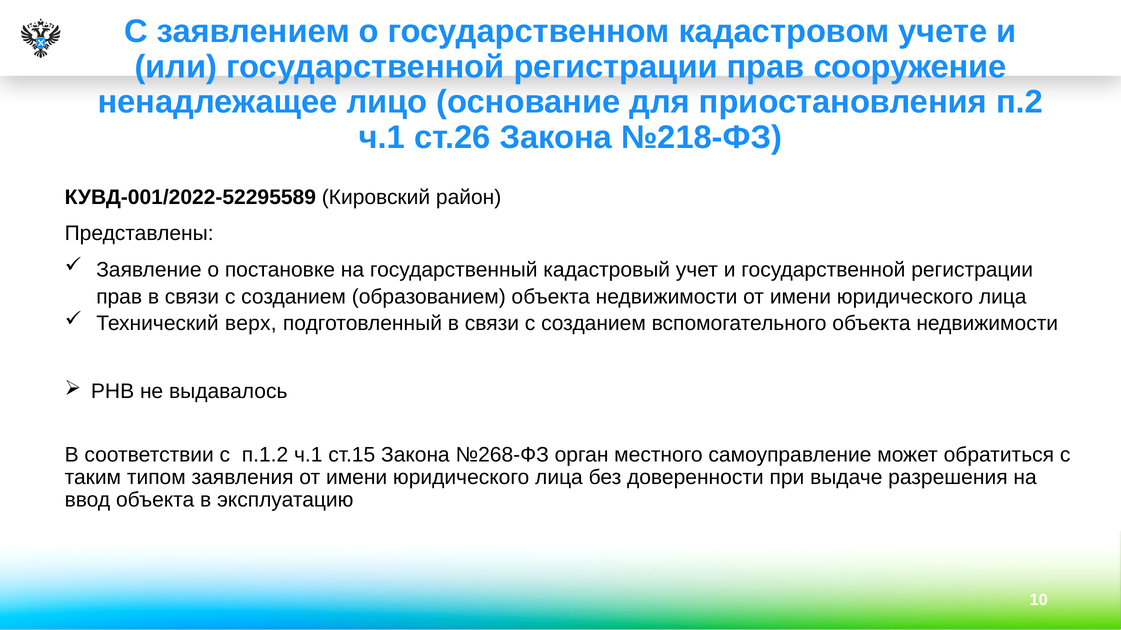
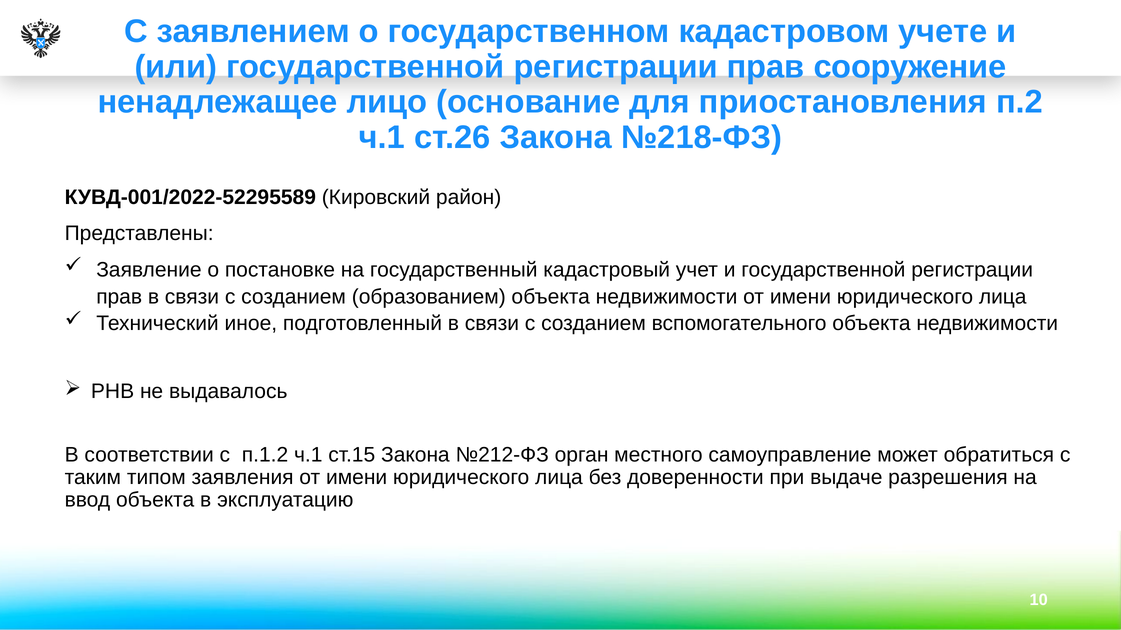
верх: верх -> иное
№268-ФЗ: №268-ФЗ -> №212-ФЗ
